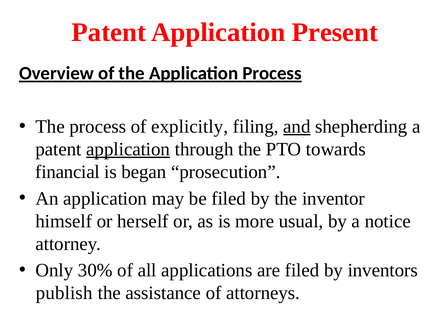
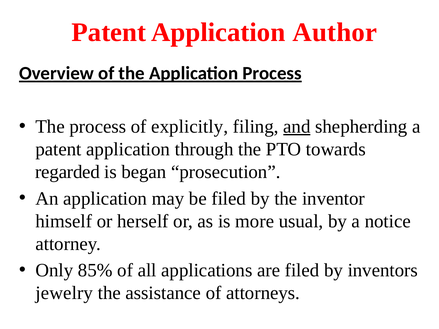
Present: Present -> Author
application at (128, 149) underline: present -> none
financial: financial -> regarded
30%: 30% -> 85%
publish: publish -> jewelry
